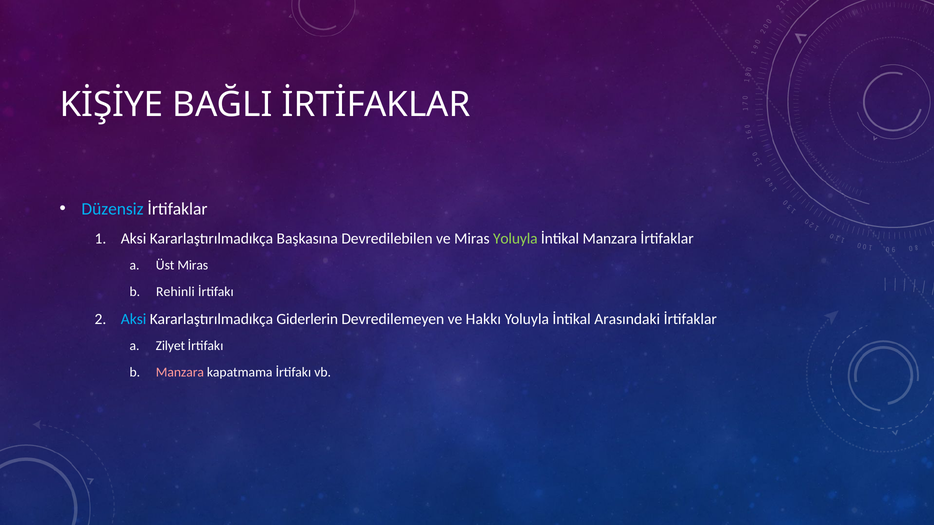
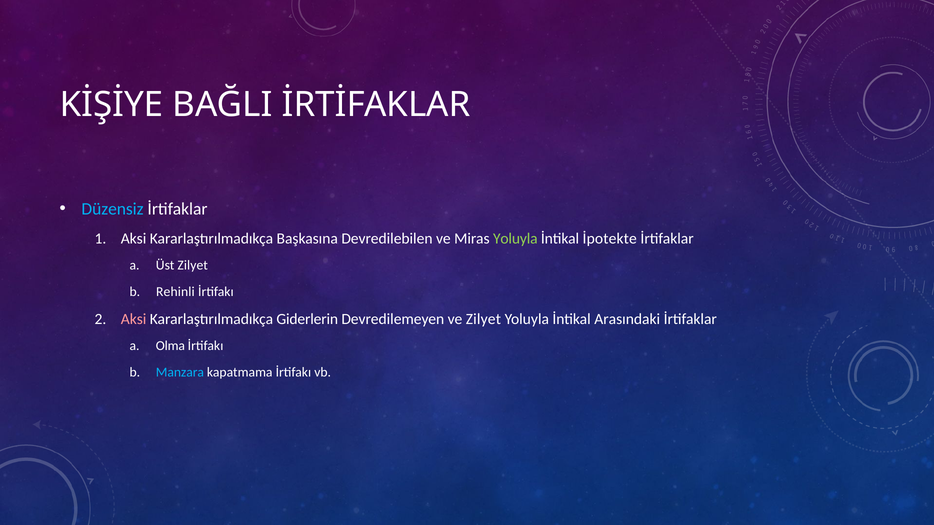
İntikal Manzara: Manzara -> İpotekte
Üst Miras: Miras -> Zilyet
Aksi at (134, 319) colour: light blue -> pink
ve Hakkı: Hakkı -> Zilyet
Zilyet: Zilyet -> Olma
Manzara at (180, 372) colour: pink -> light blue
